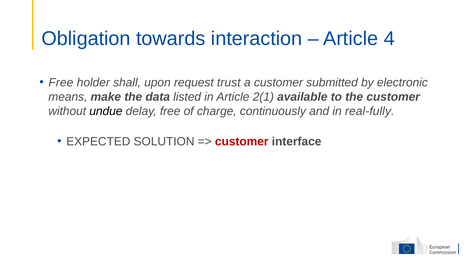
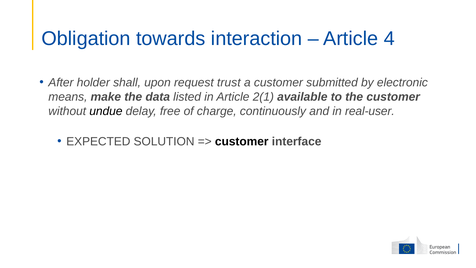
Free at (61, 83): Free -> After
real-fully: real-fully -> real-user
customer at (242, 142) colour: red -> black
